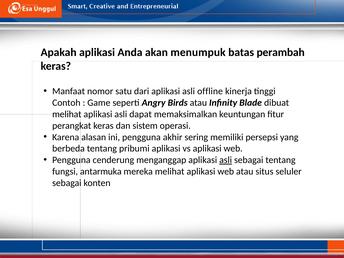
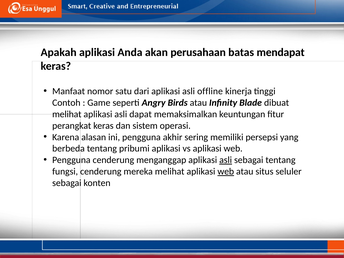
menumpuk: menumpuk -> perusahaan
perambah: perambah -> mendapat
fungsi antarmuka: antarmuka -> cenderung
web at (226, 172) underline: none -> present
